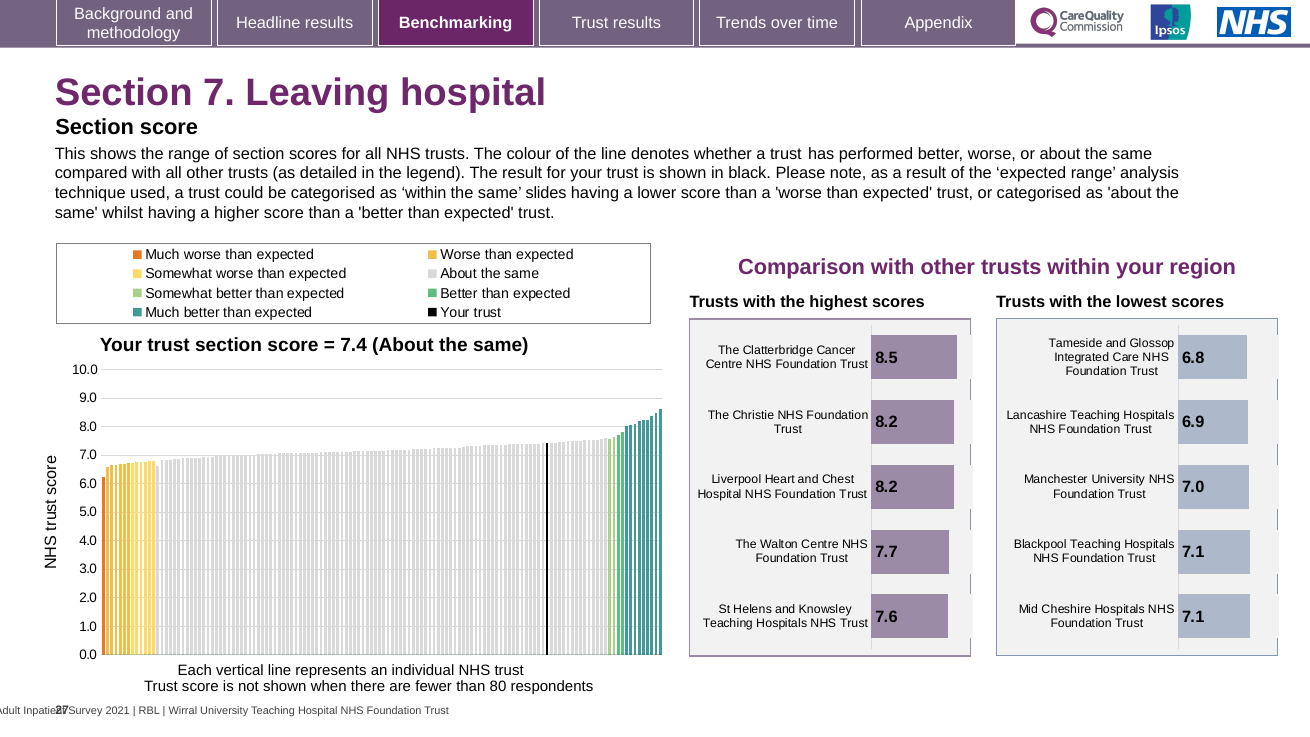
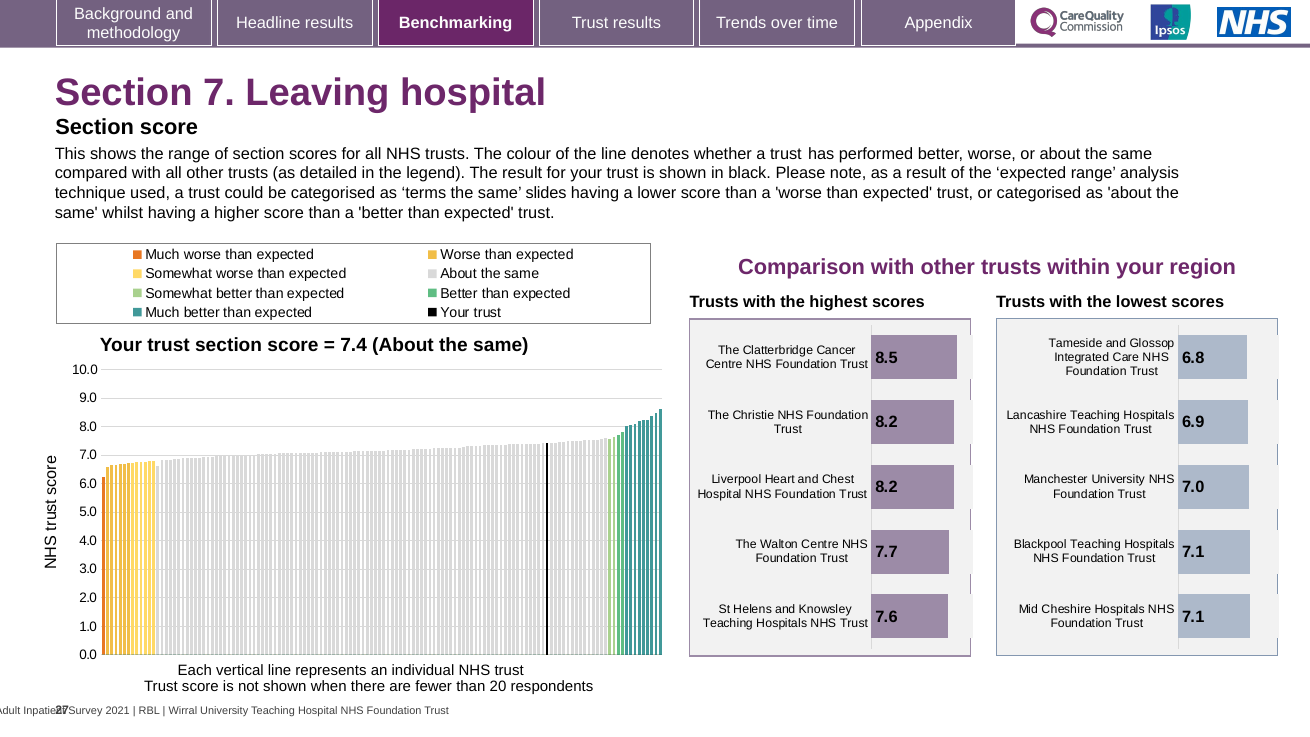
as within: within -> terms
80: 80 -> 20
